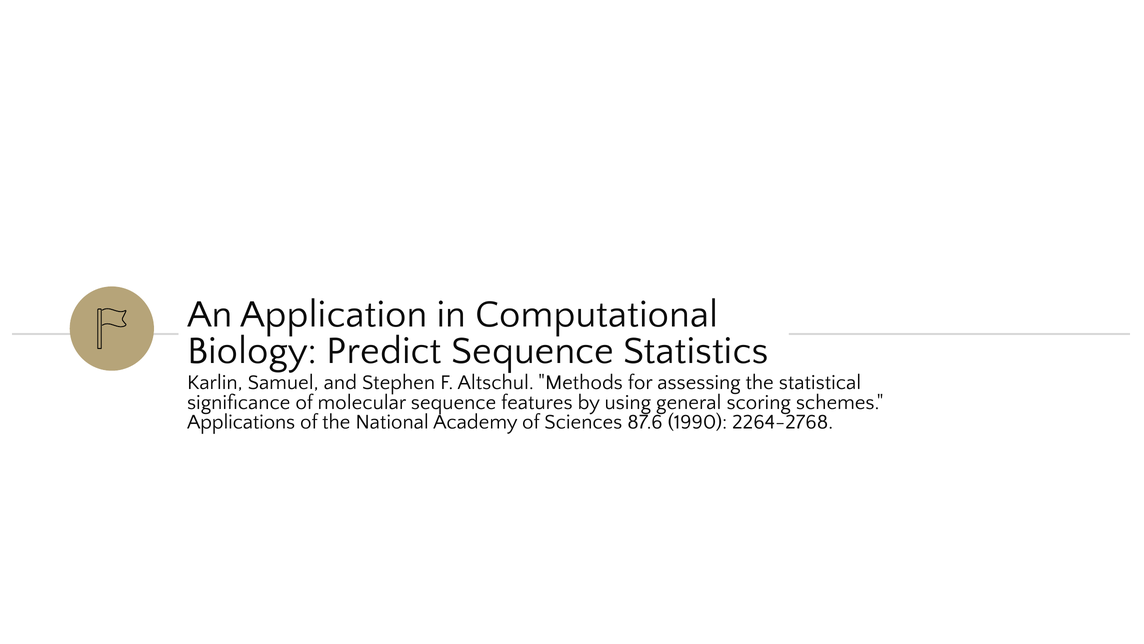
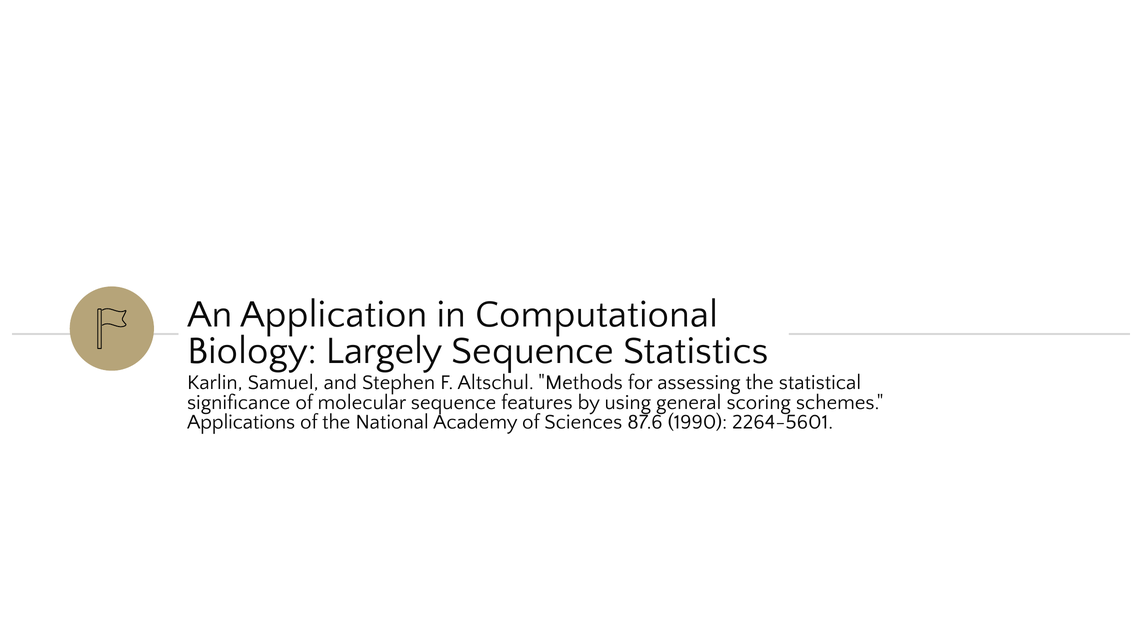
Predict: Predict -> Largely
2264-2768: 2264-2768 -> 2264-5601
